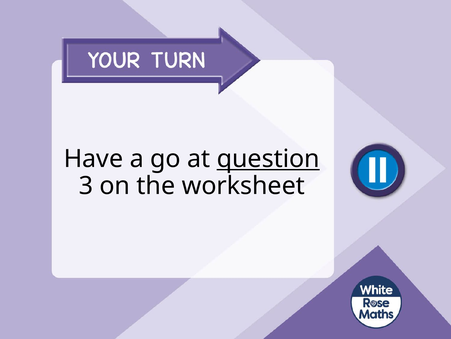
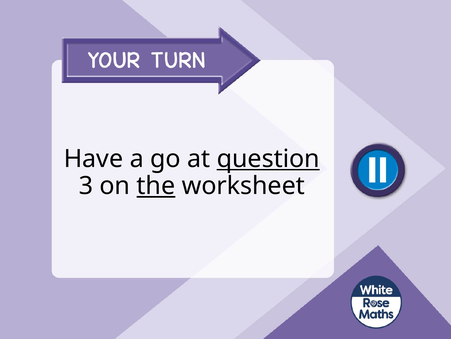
the underline: none -> present
